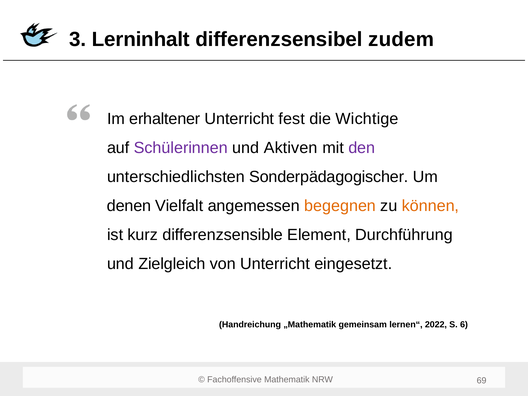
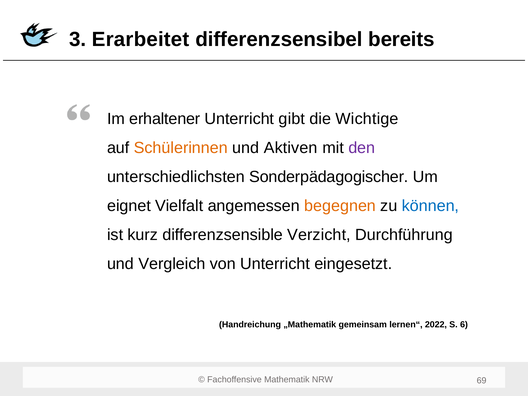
Lerninhalt: Lerninhalt -> Erarbeitet
zudem: zudem -> bereits
fest: fest -> gibt
Schülerinnen colour: purple -> orange
denen: denen -> eignet
können colour: orange -> blue
Element: Element -> Verzicht
Zielgleich: Zielgleich -> Vergleich
